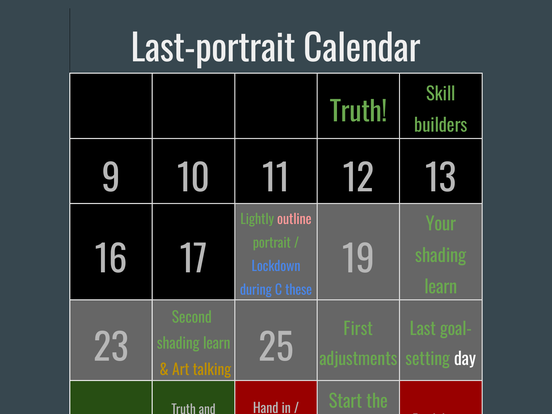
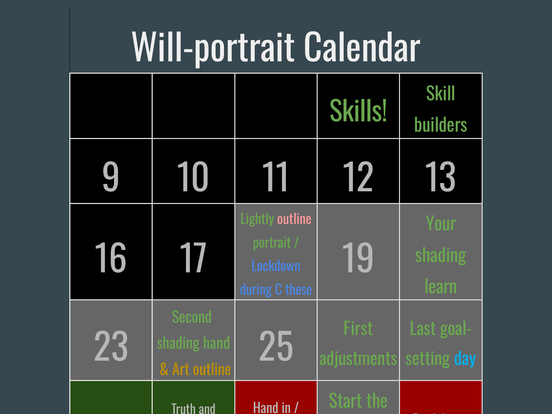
Last-portrait: Last-portrait -> Will-portrait
Truth at (359, 112): Truth -> Skills
learn at (217, 344): learn -> hand
day at (465, 359) colour: white -> light blue
Art talking: talking -> outline
